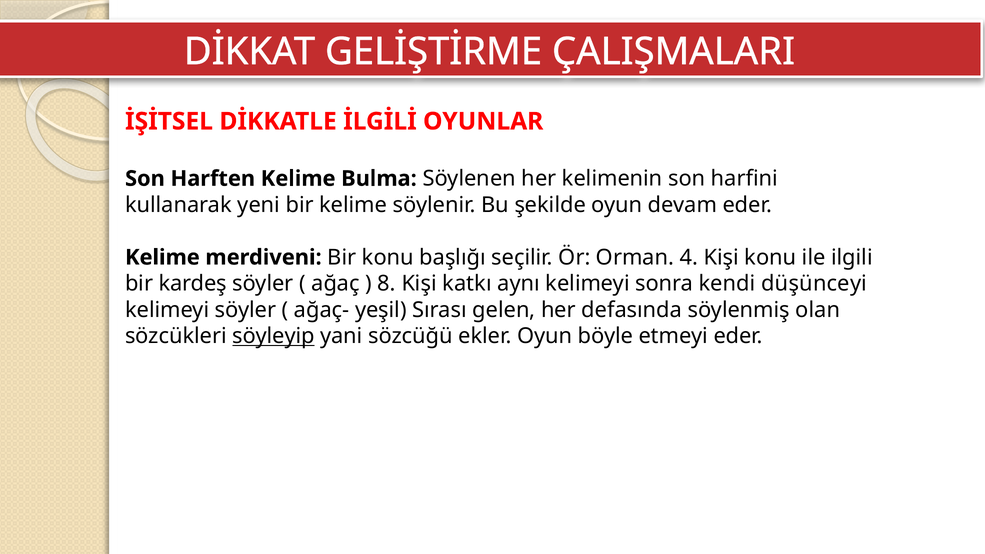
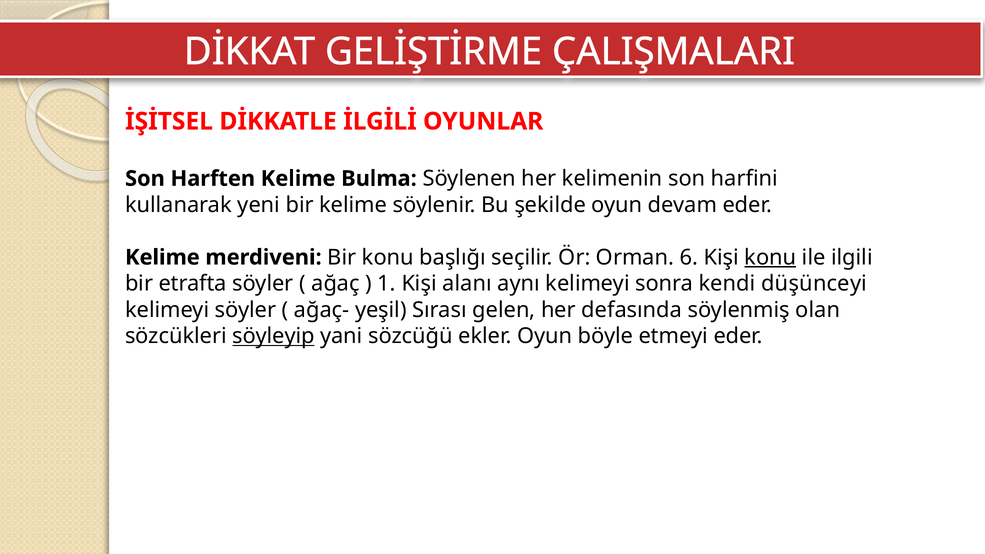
4: 4 -> 6
konu at (770, 257) underline: none -> present
kardeş: kardeş -> etrafta
8: 8 -> 1
katkı: katkı -> alanı
